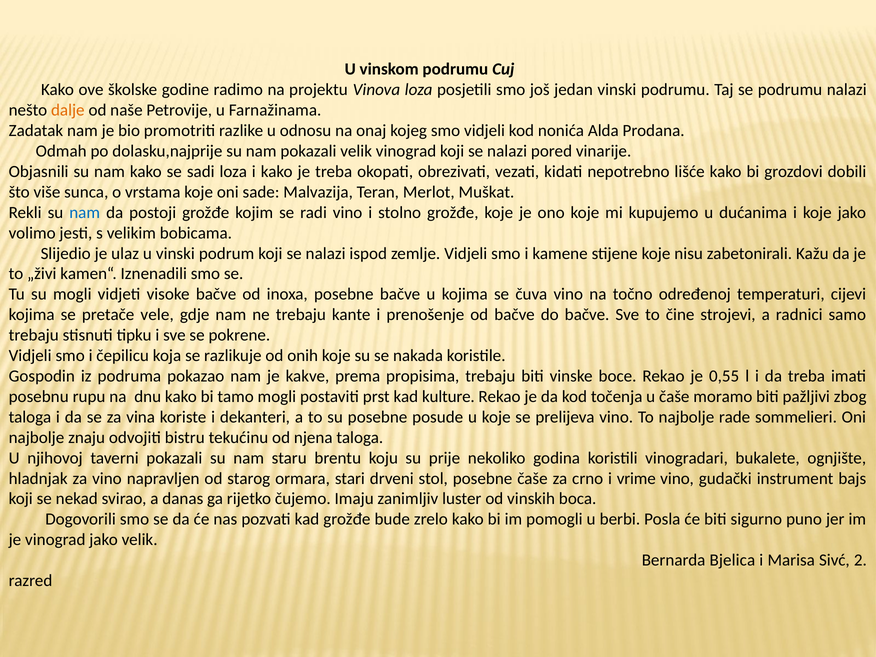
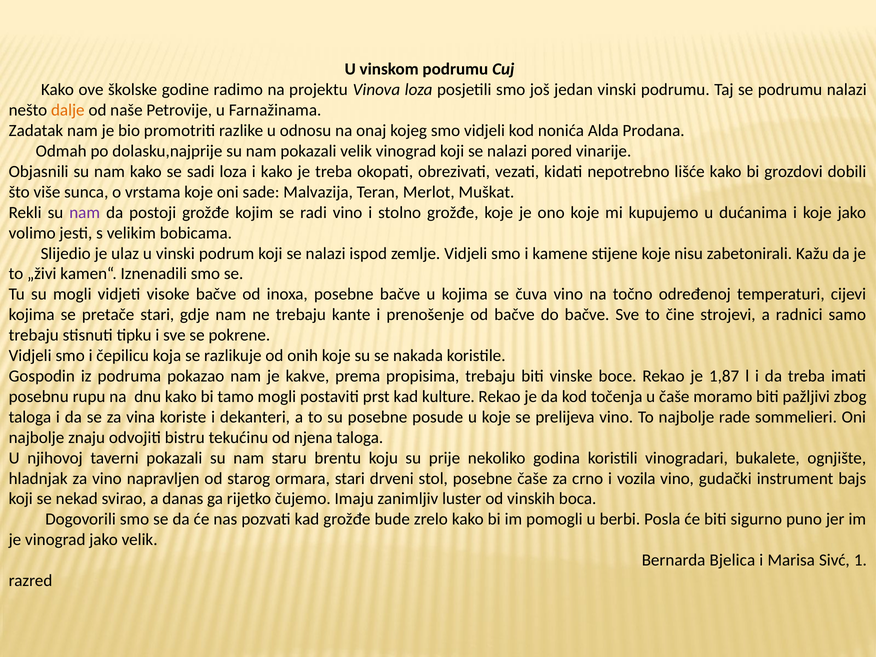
nam at (85, 213) colour: blue -> purple
pretače vele: vele -> stari
0,55: 0,55 -> 1,87
vrime: vrime -> vozila
2: 2 -> 1
